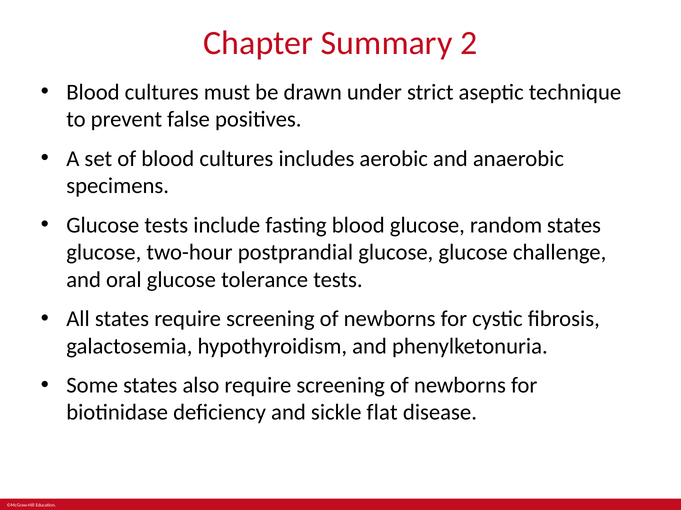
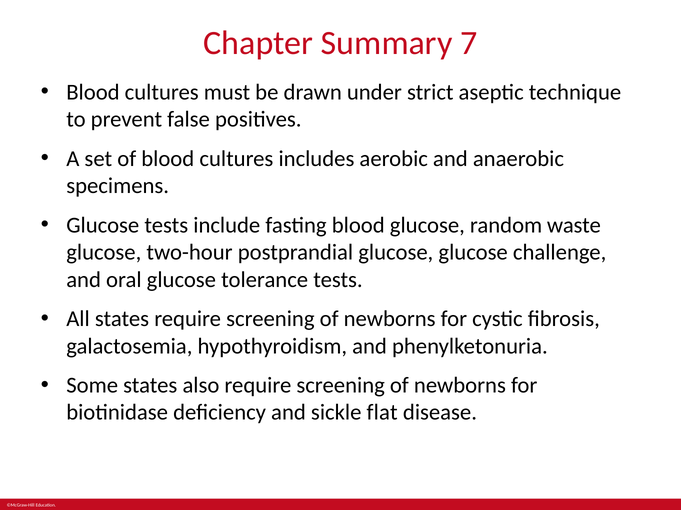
2: 2 -> 7
random states: states -> waste
